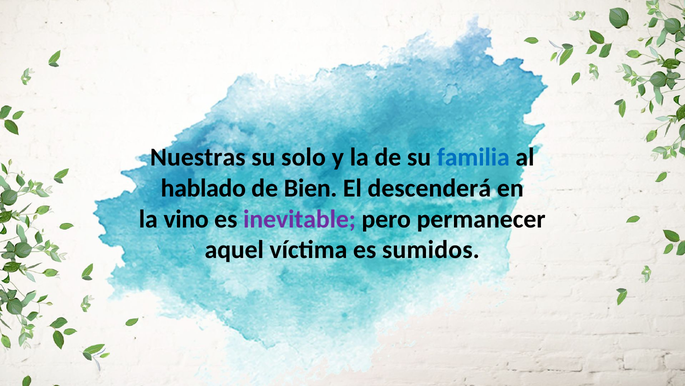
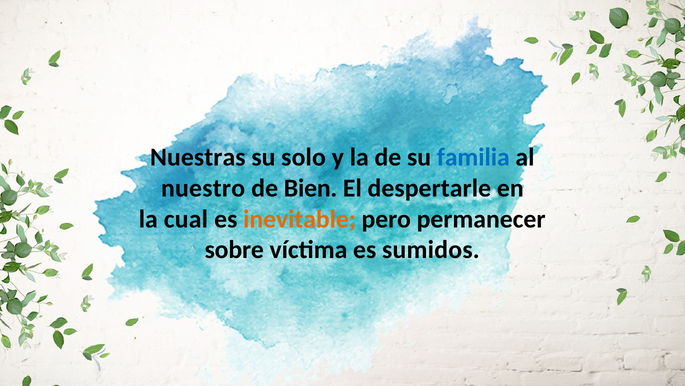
hablado: hablado -> nuestro
descenderá: descenderá -> despertarle
vino: vino -> cual
inevitable colour: purple -> orange
aquel: aquel -> sobre
